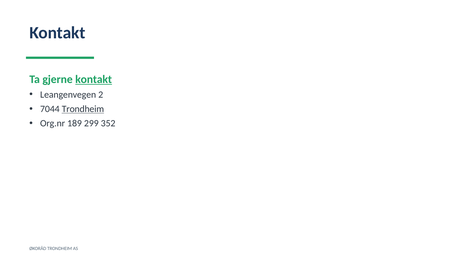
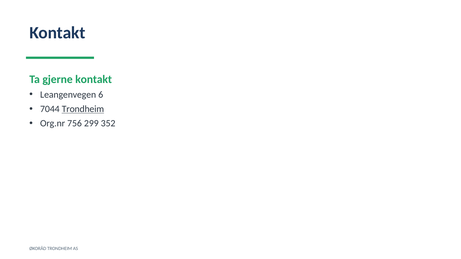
kontakt at (94, 79) underline: present -> none
2: 2 -> 6
189: 189 -> 756
